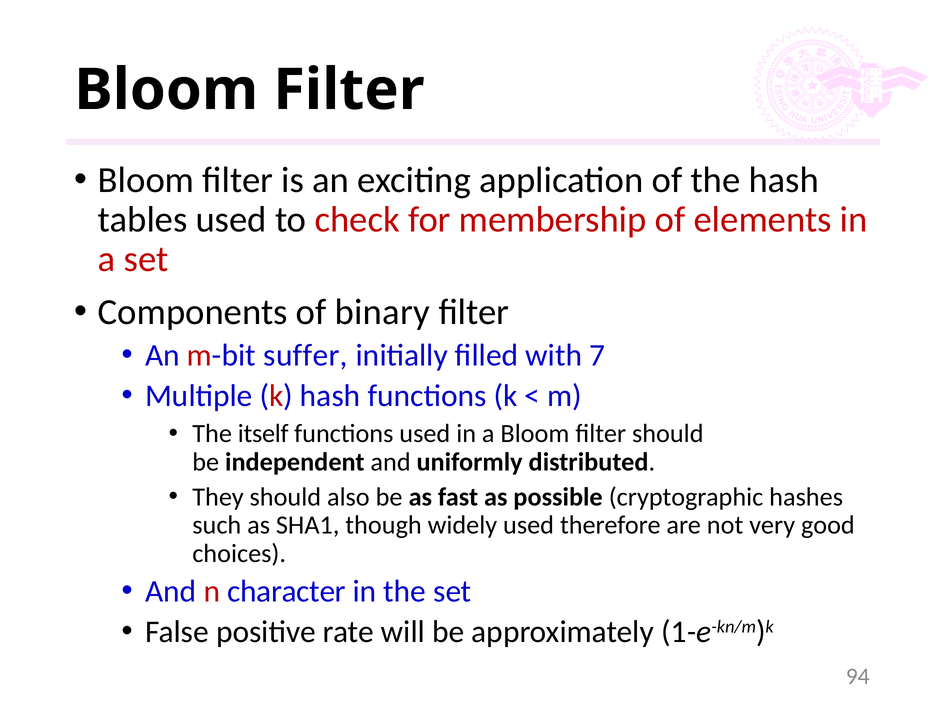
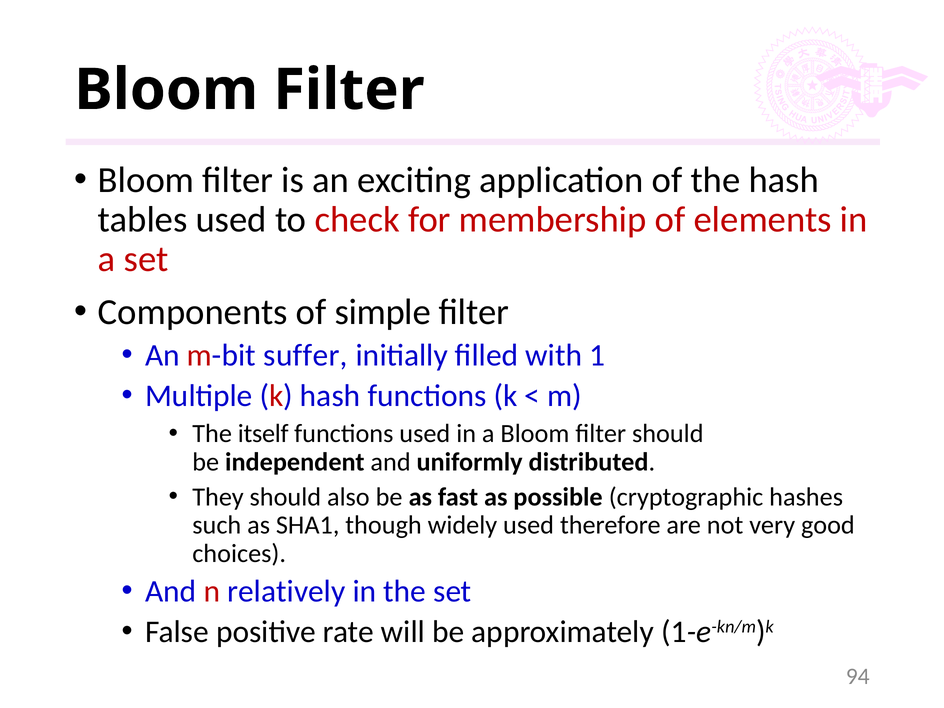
binary: binary -> simple
7: 7 -> 1
character: character -> relatively
